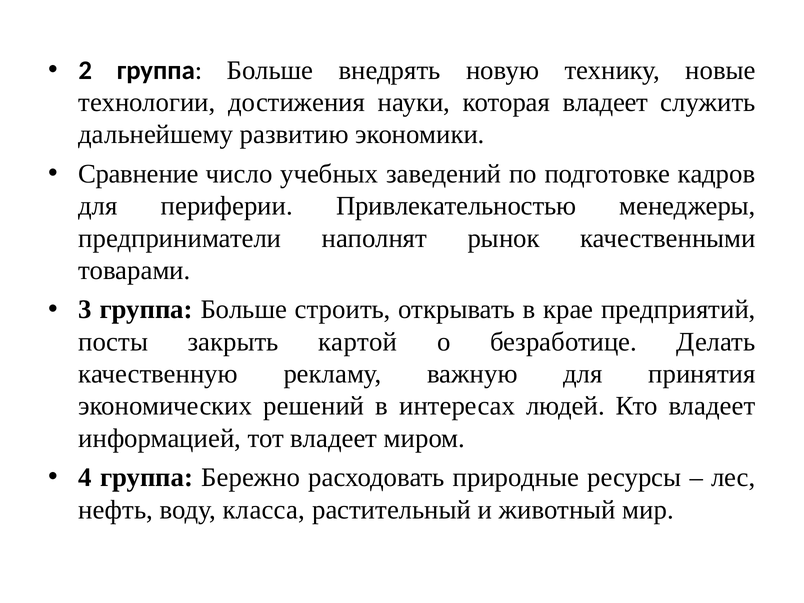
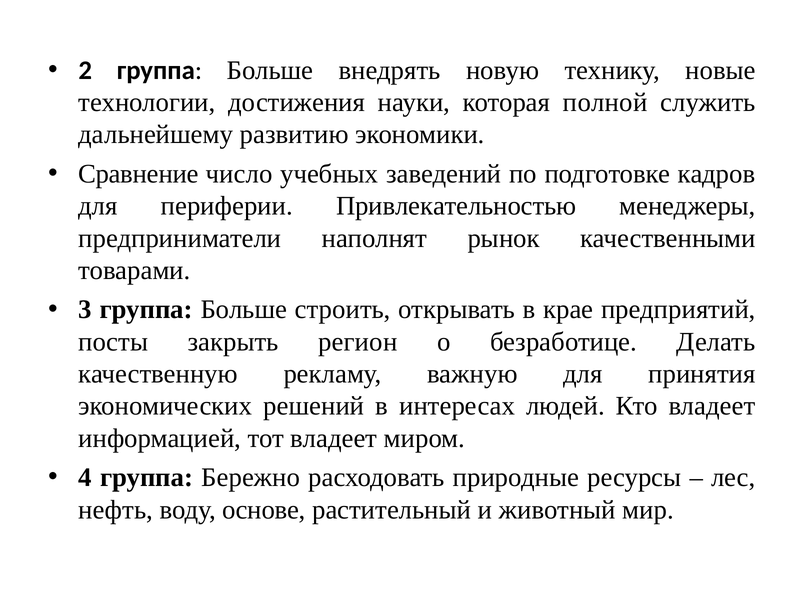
которая владеет: владеет -> полной
картой: картой -> регион
класса: класса -> основе
